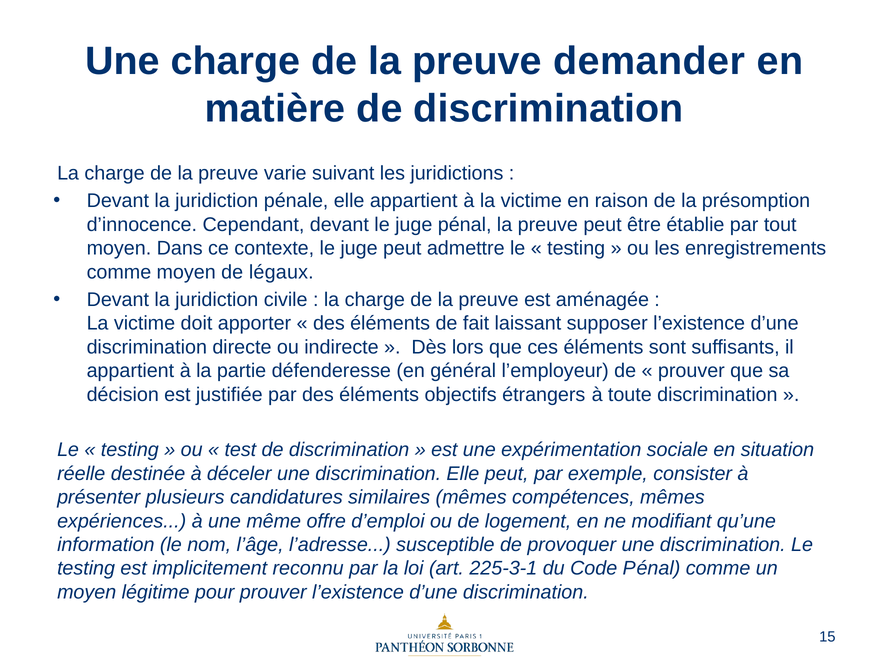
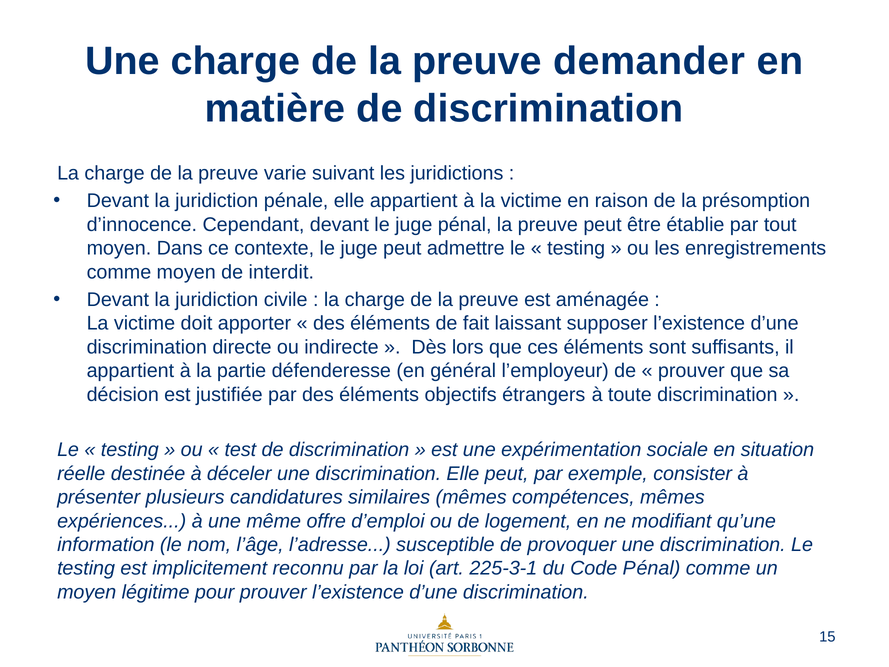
légaux: légaux -> interdit
